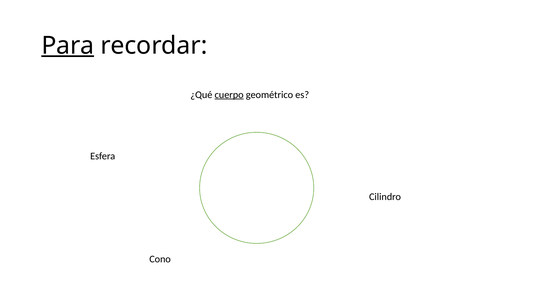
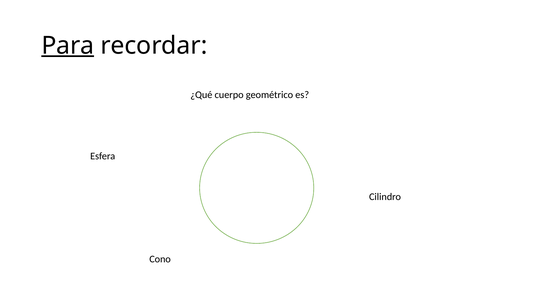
cuerpo underline: present -> none
